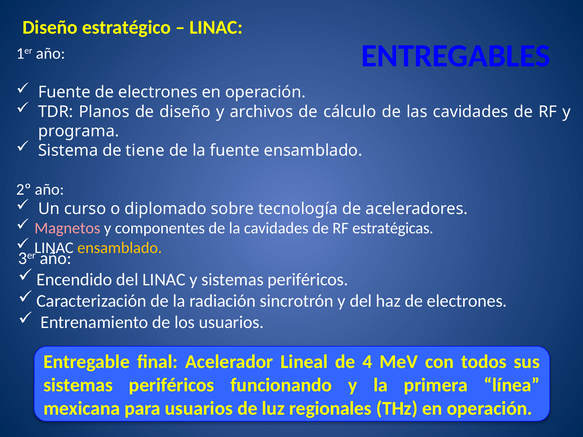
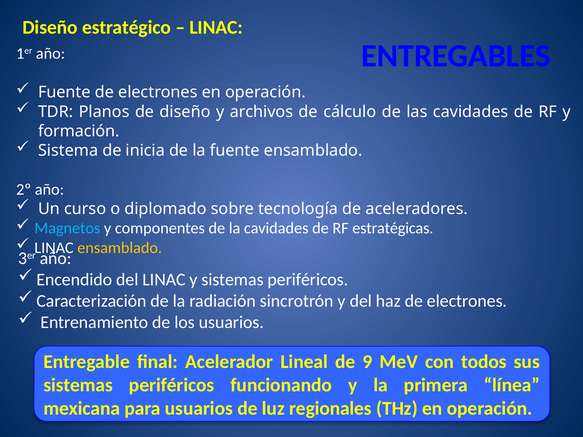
programa: programa -> formación
tiene: tiene -> inicia
Magnetos colour: pink -> light blue
4: 4 -> 9
